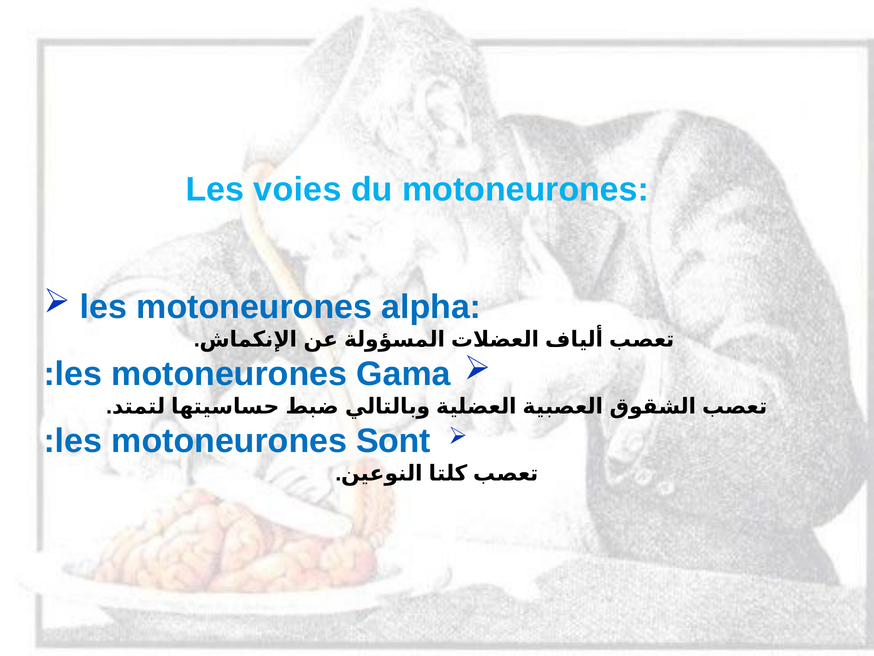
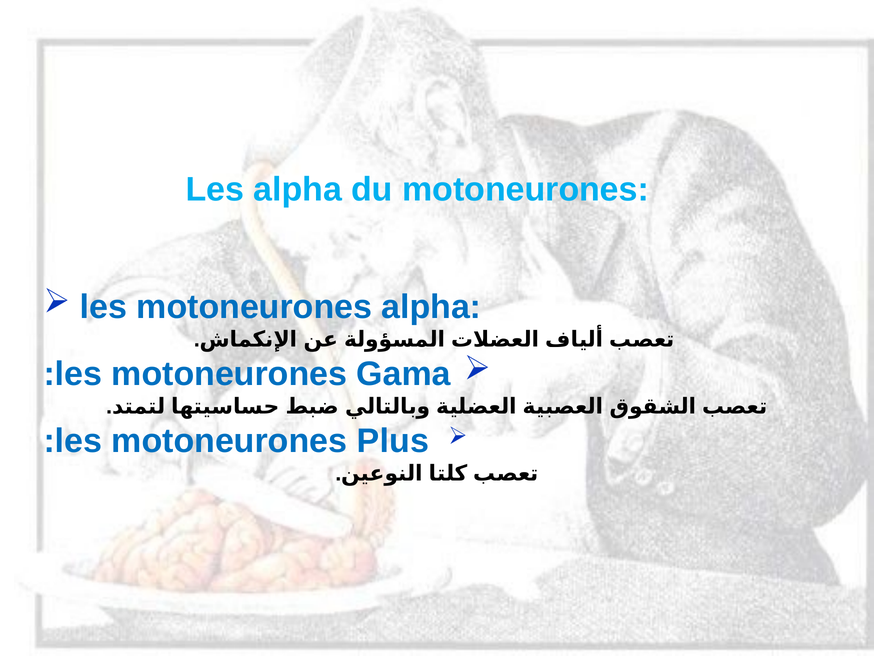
Les voies: voies -> alpha
Sont: Sont -> Plus
